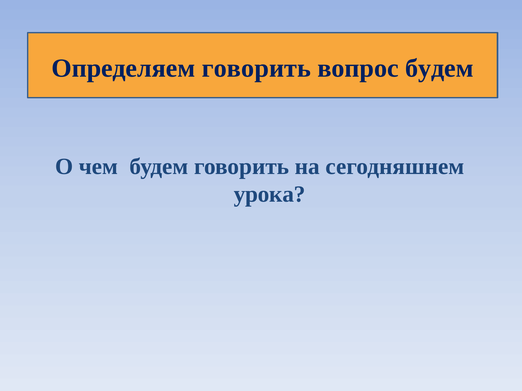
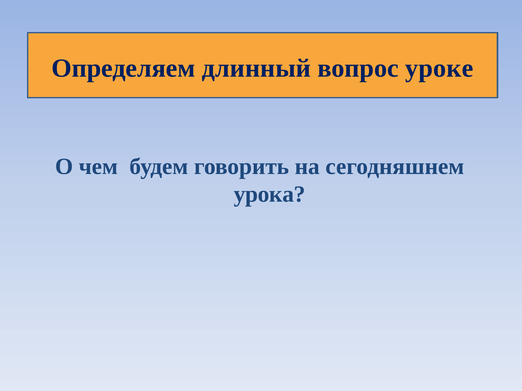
Определяем говорить: говорить -> длинный
вопрос будем: будем -> уроке
